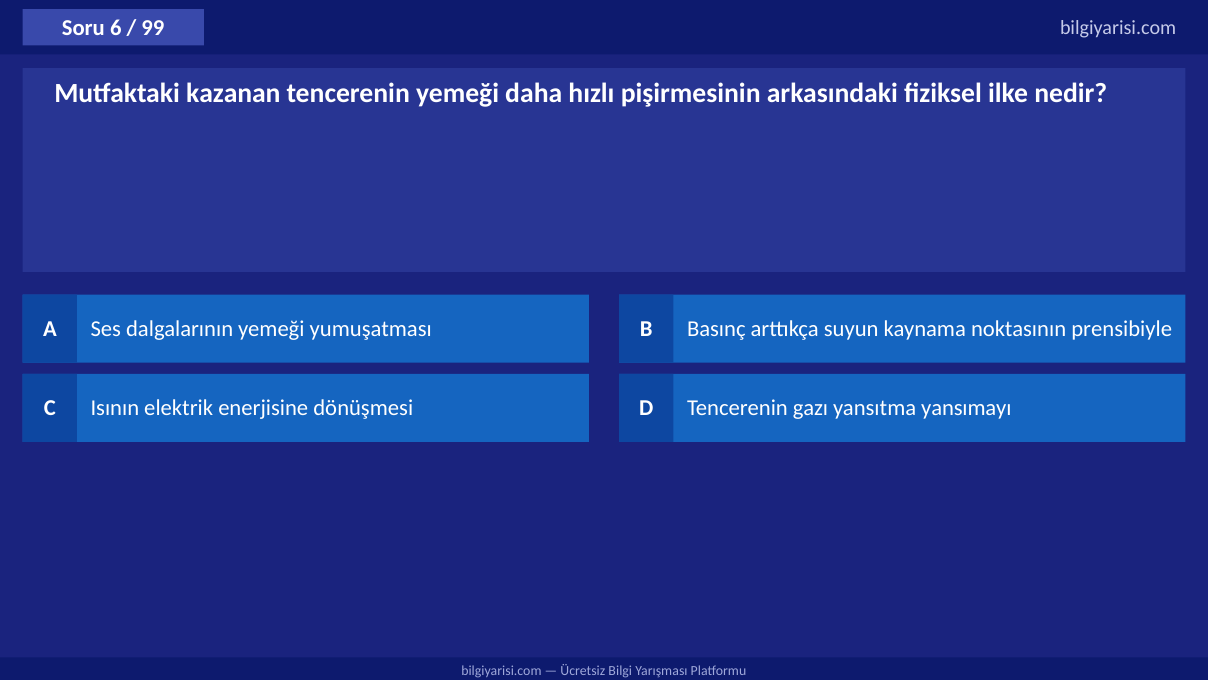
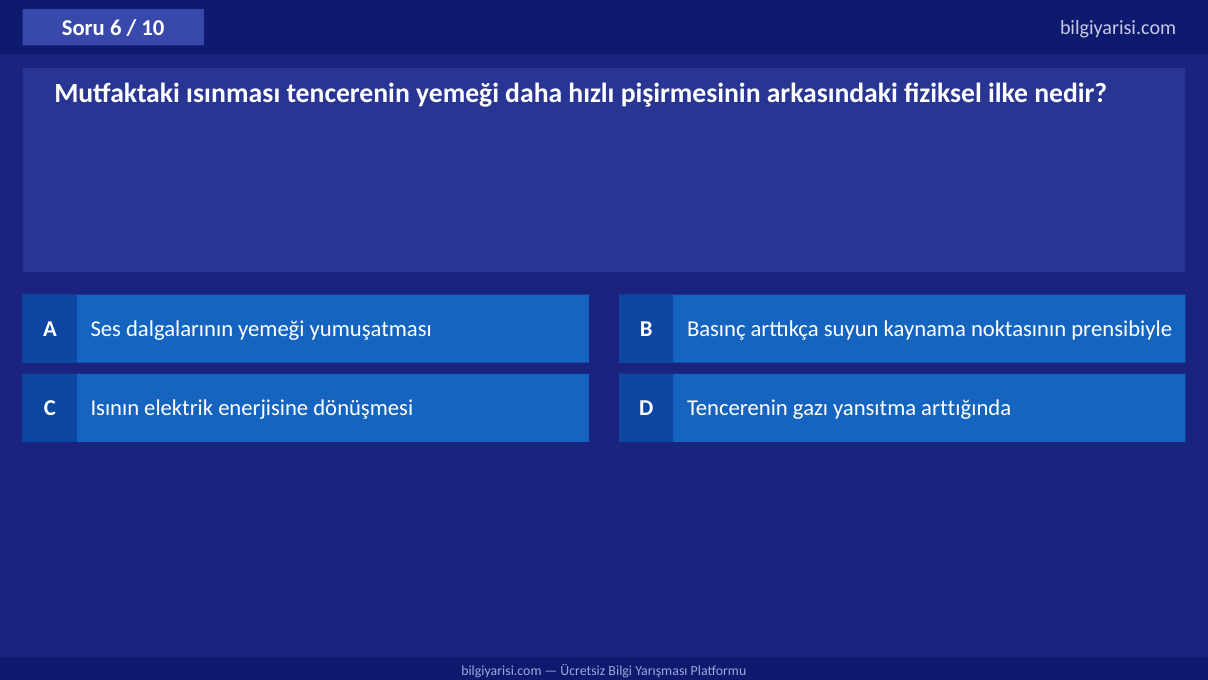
99: 99 -> 10
kazanan: kazanan -> ısınması
yansımayı: yansımayı -> arttığında
